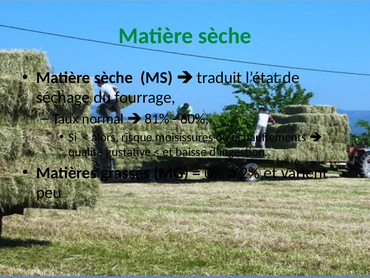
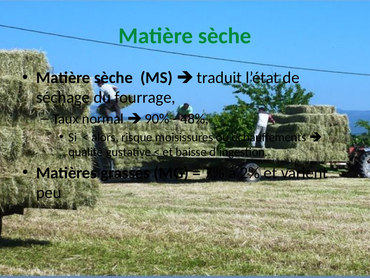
81%: 81% -> 90%
60%: 60% -> 48%
0%: 0% -> 7%
